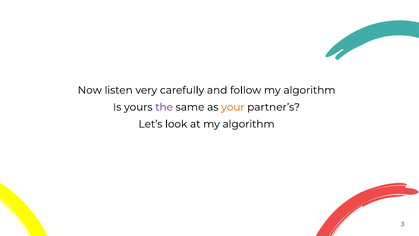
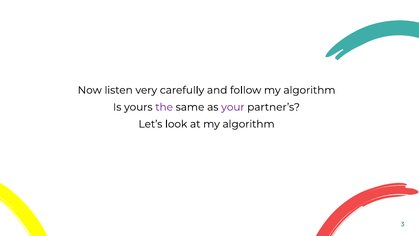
your colour: orange -> purple
